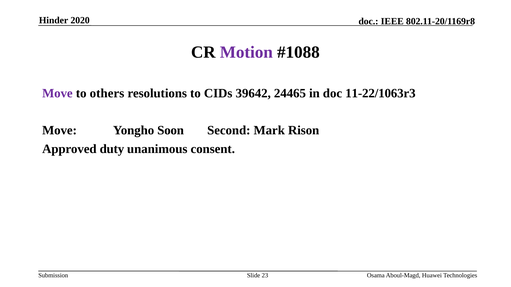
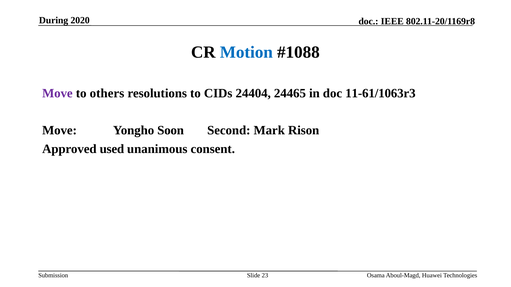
Hinder: Hinder -> During
Motion colour: purple -> blue
39642: 39642 -> 24404
11-22/1063r3: 11-22/1063r3 -> 11-61/1063r3
duty: duty -> used
